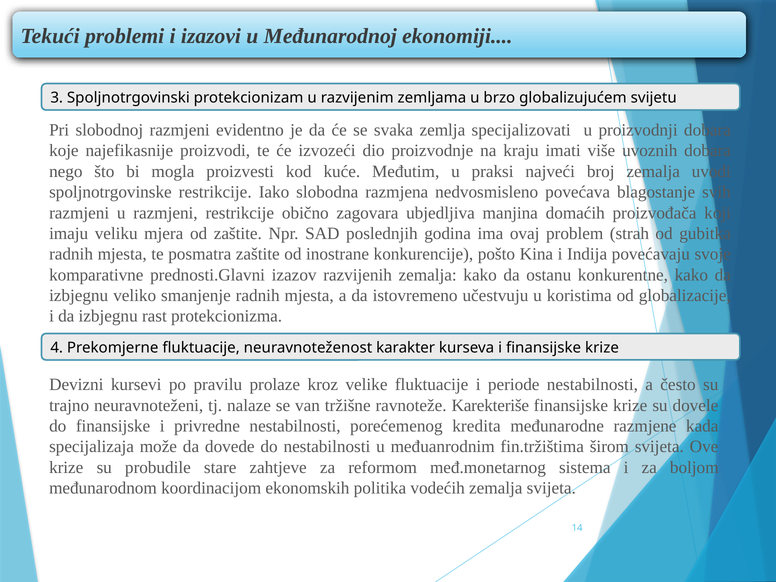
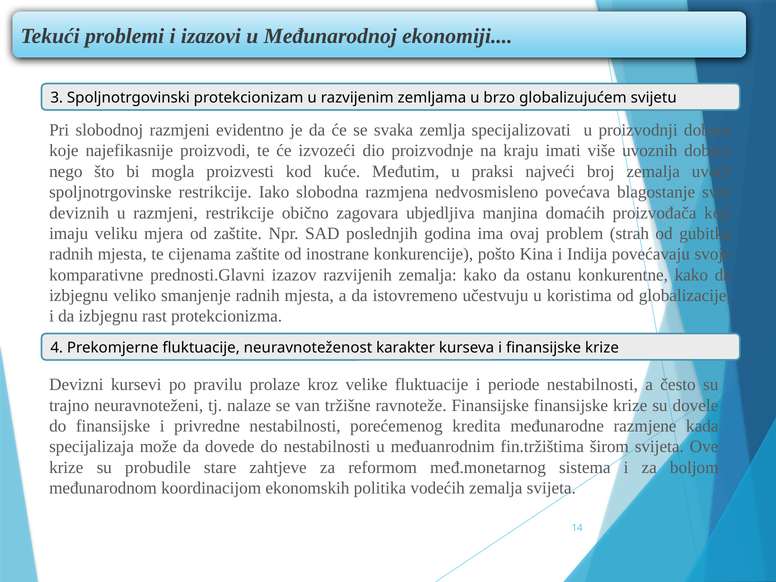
razmjeni at (79, 213): razmjeni -> deviznih
posmatra: posmatra -> cijenama
ravnoteže Karekteriše: Karekteriše -> Finansijske
